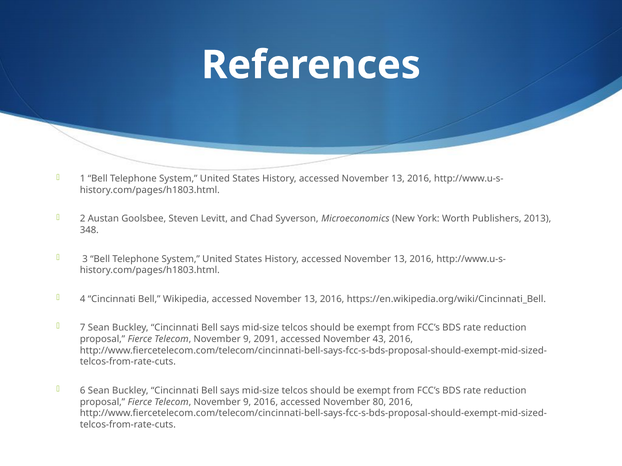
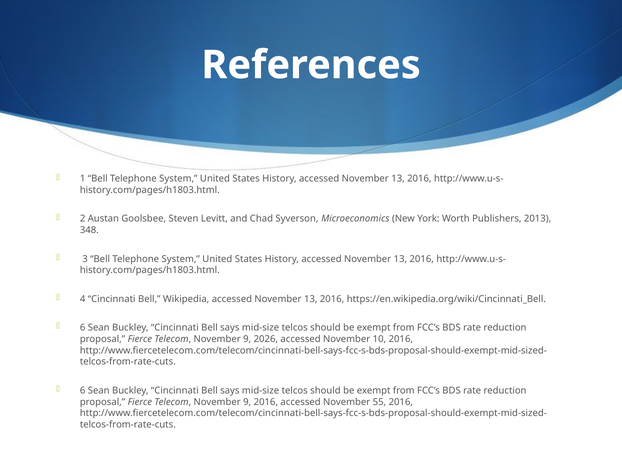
7 at (83, 328): 7 -> 6
2091: 2091 -> 2026
43: 43 -> 10
80: 80 -> 55
